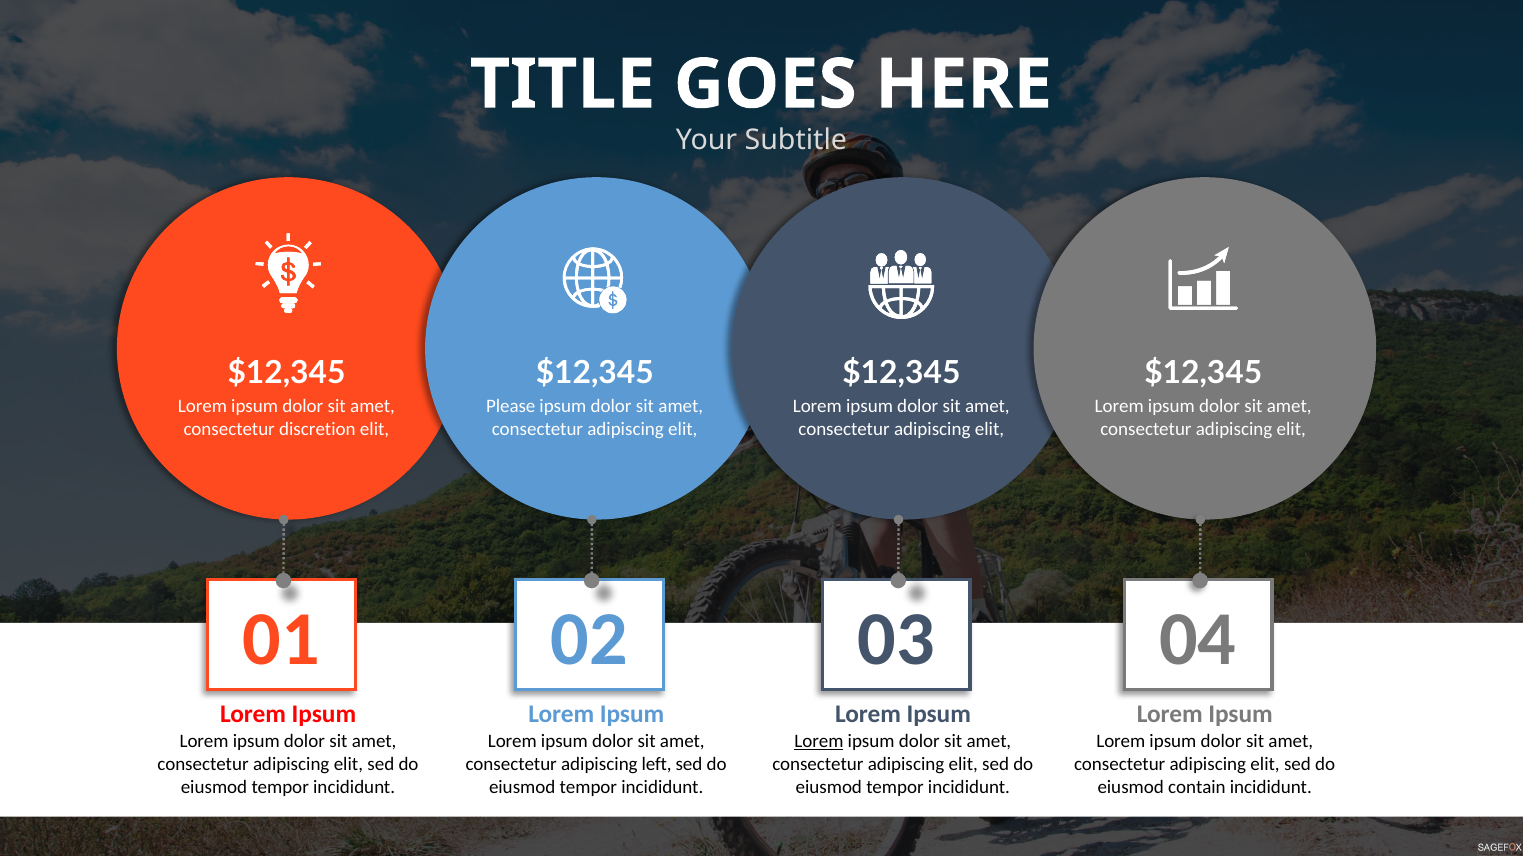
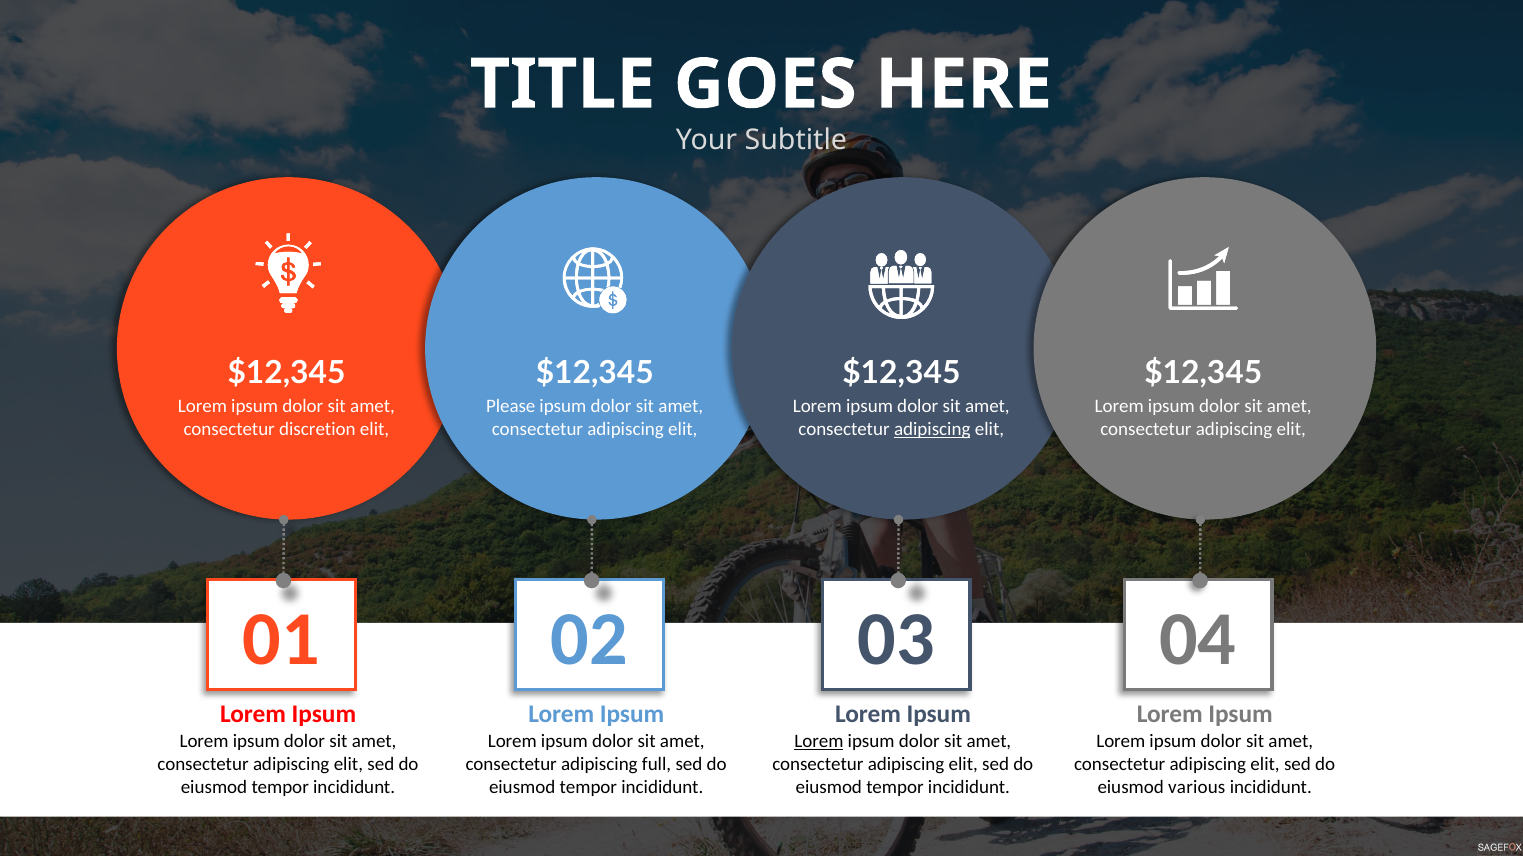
adipiscing at (932, 429) underline: none -> present
left: left -> full
contain: contain -> various
